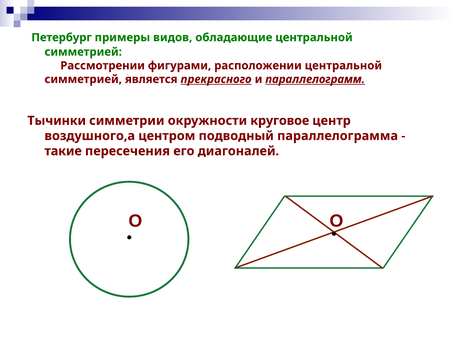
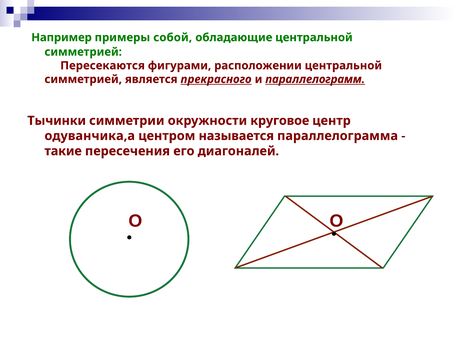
Петербург: Петербург -> Например
видов: видов -> собой
Рассмотрении: Рассмотрении -> Пересекаются
воздушного,а: воздушного,а -> одуванчика,а
подводный: подводный -> называется
